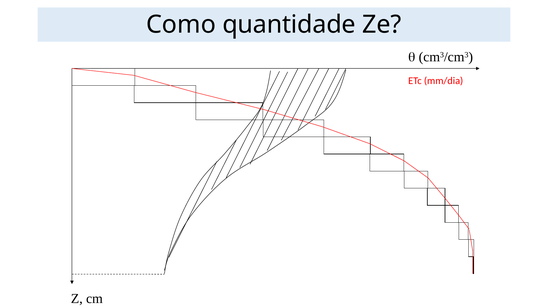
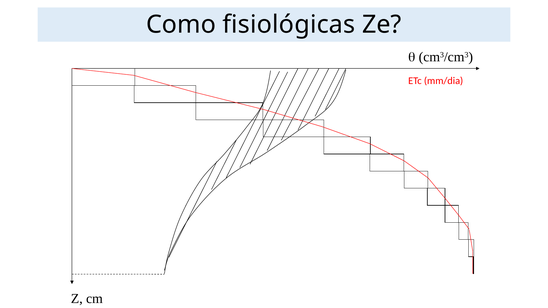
quantidade: quantidade -> fisiológicas
